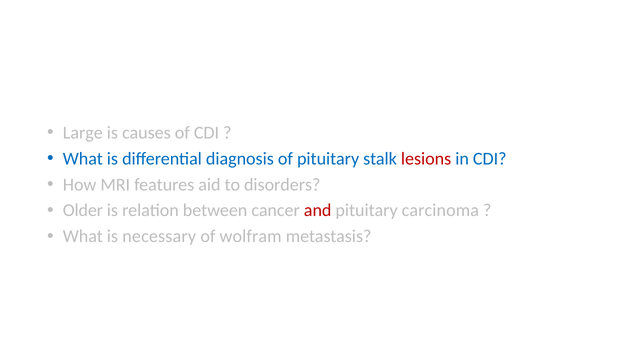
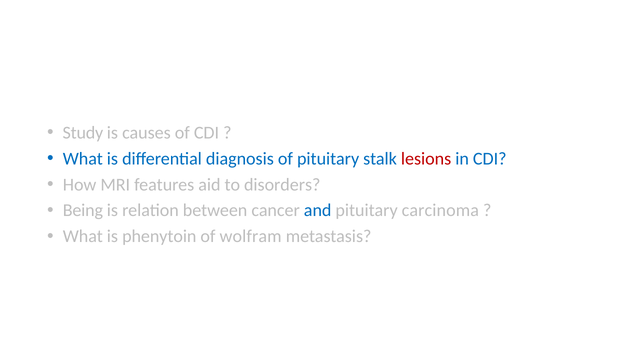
Large: Large -> Study
Older: Older -> Being
and colour: red -> blue
necessary: necessary -> phenytoin
